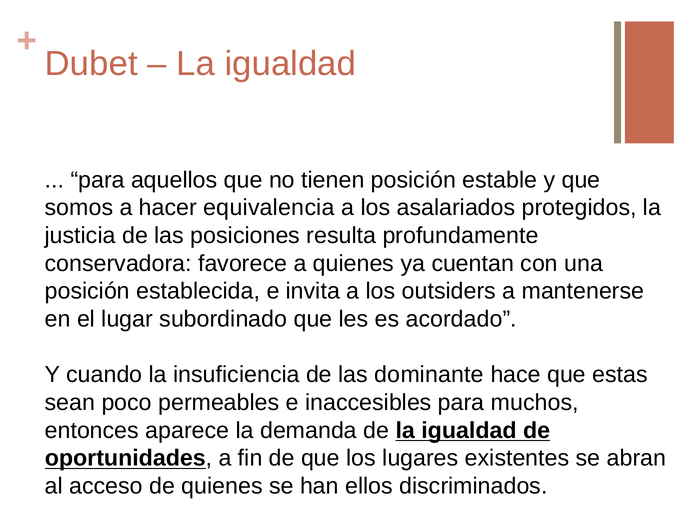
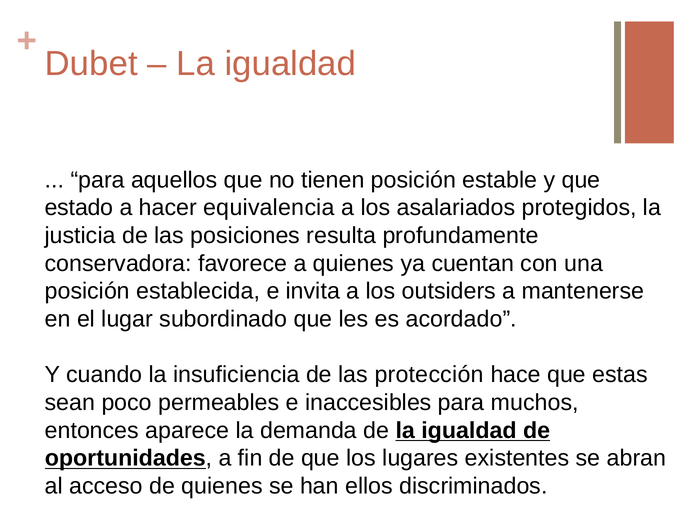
somos: somos -> estado
dominante: dominante -> protección
